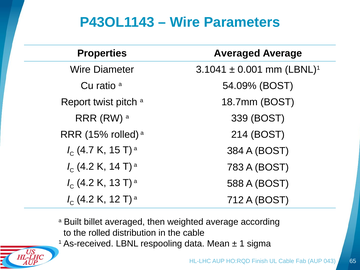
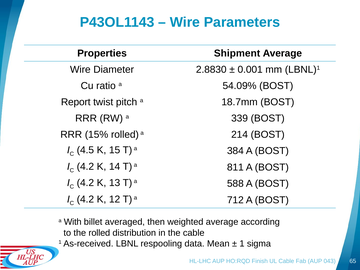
Properties Averaged: Averaged -> Shipment
3.1041: 3.1041 -> 2.8830
4.7: 4.7 -> 4.5
783: 783 -> 811
Built: Built -> With
